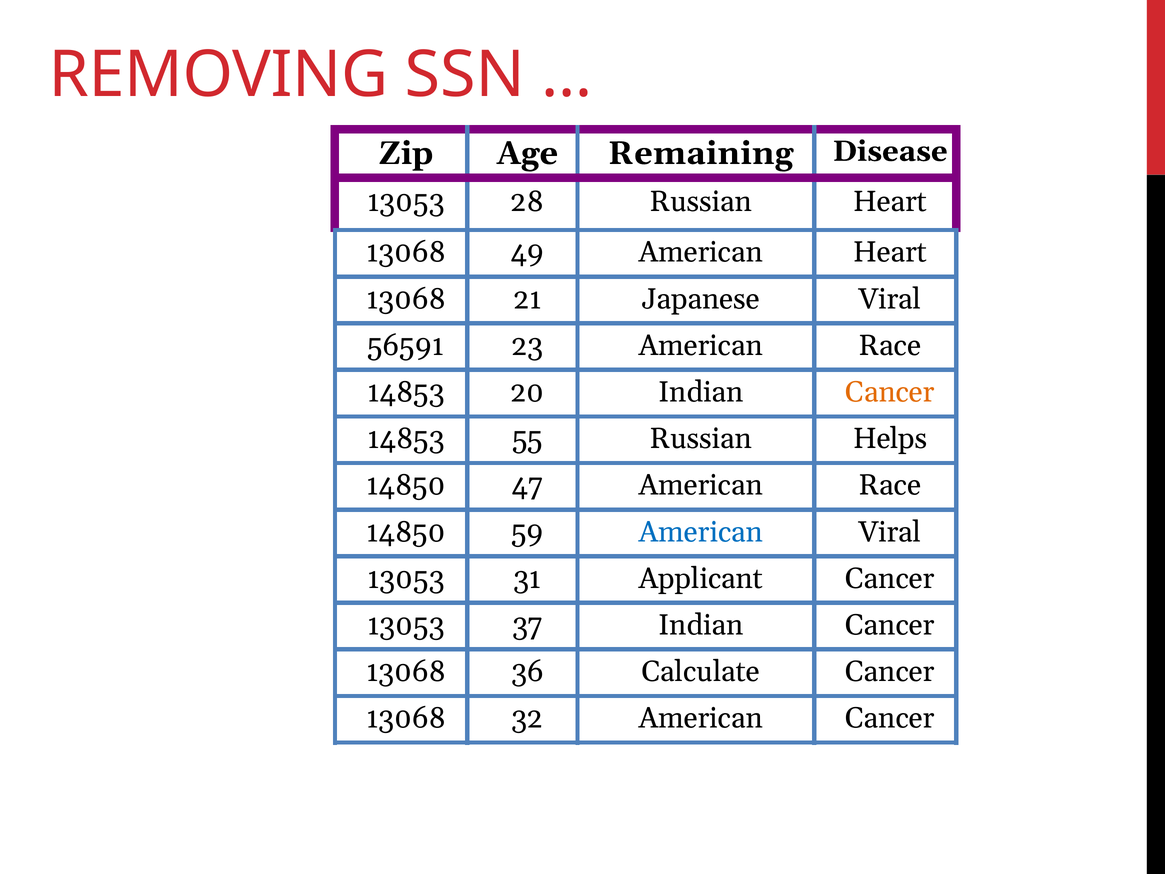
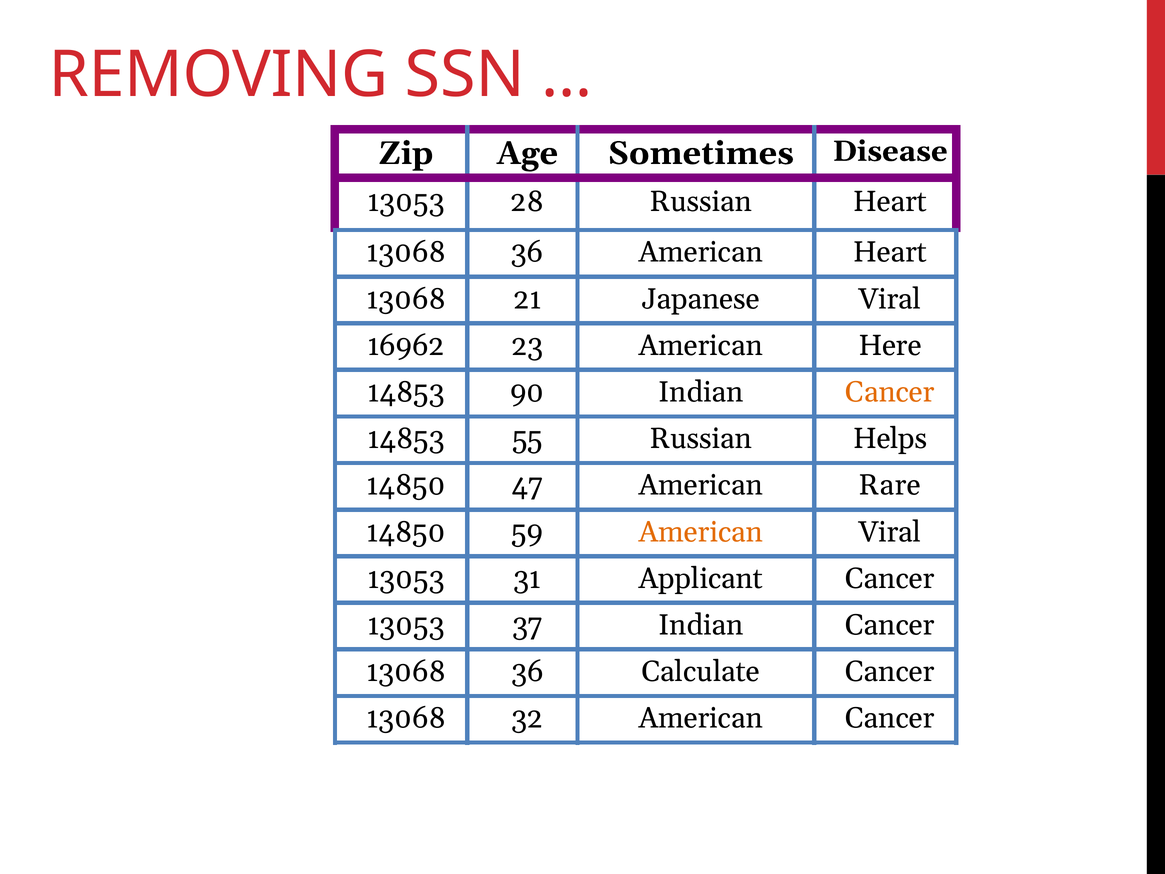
Remaining: Remaining -> Sometimes
49 at (527, 252): 49 -> 36
56591: 56591 -> 16962
23 American Race: Race -> Here
20: 20 -> 90
47 American Race: Race -> Rare
American at (701, 532) colour: blue -> orange
